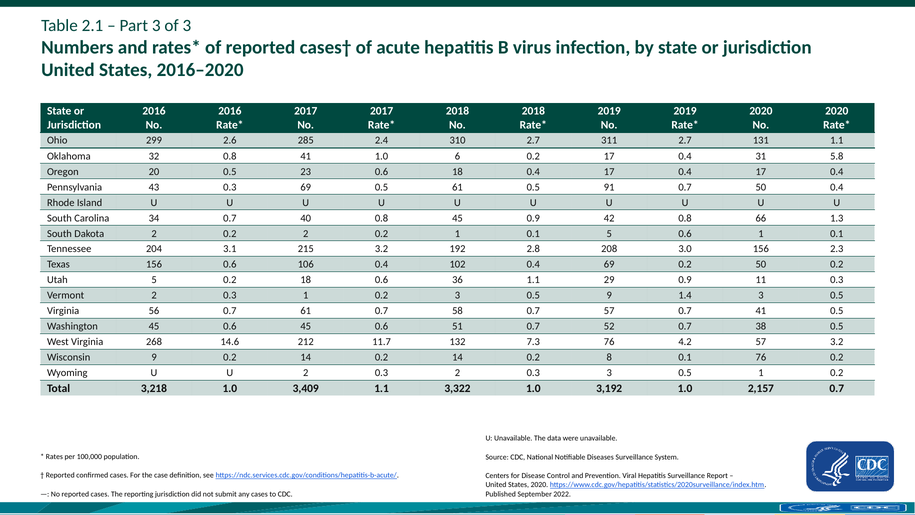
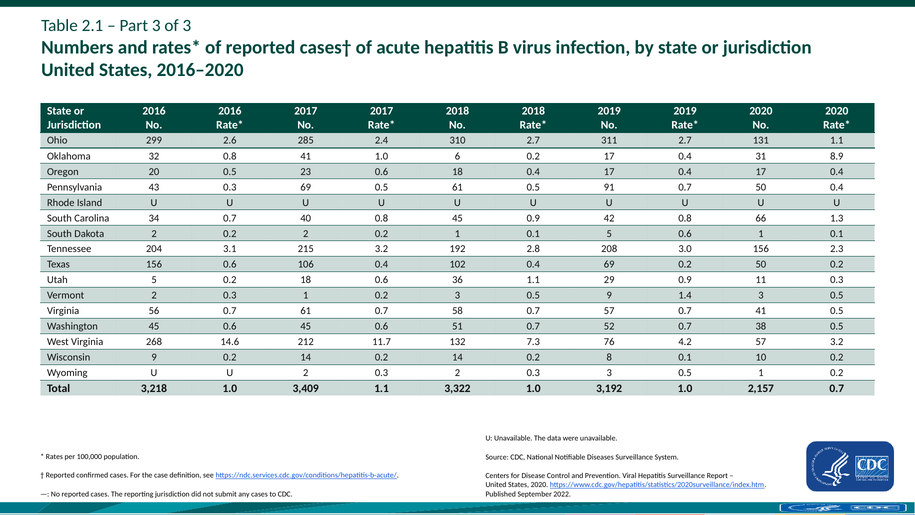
5.8: 5.8 -> 8.9
0.1 76: 76 -> 10
